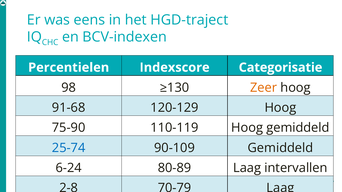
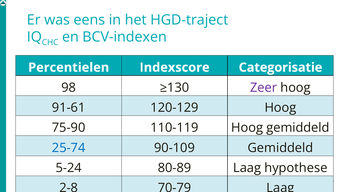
Zeer at (264, 88) colour: orange -> purple
91-68: 91-68 -> 91-61
6-24: 6-24 -> 5-24
intervallen: intervallen -> hypothese
